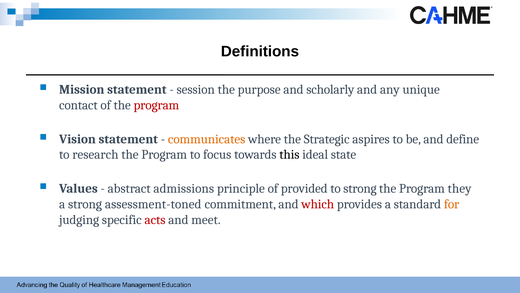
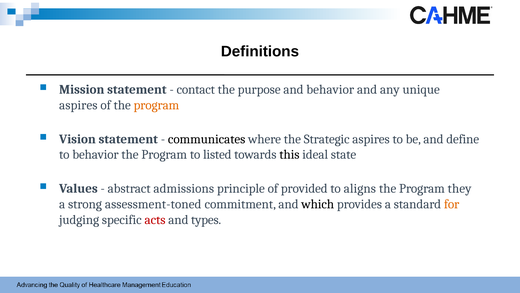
session: session -> contact
and scholarly: scholarly -> behavior
contact at (78, 105): contact -> aspires
program at (156, 105) colour: red -> orange
communicates colour: orange -> black
to research: research -> behavior
focus: focus -> listed
to strong: strong -> aligns
which colour: red -> black
meet: meet -> types
